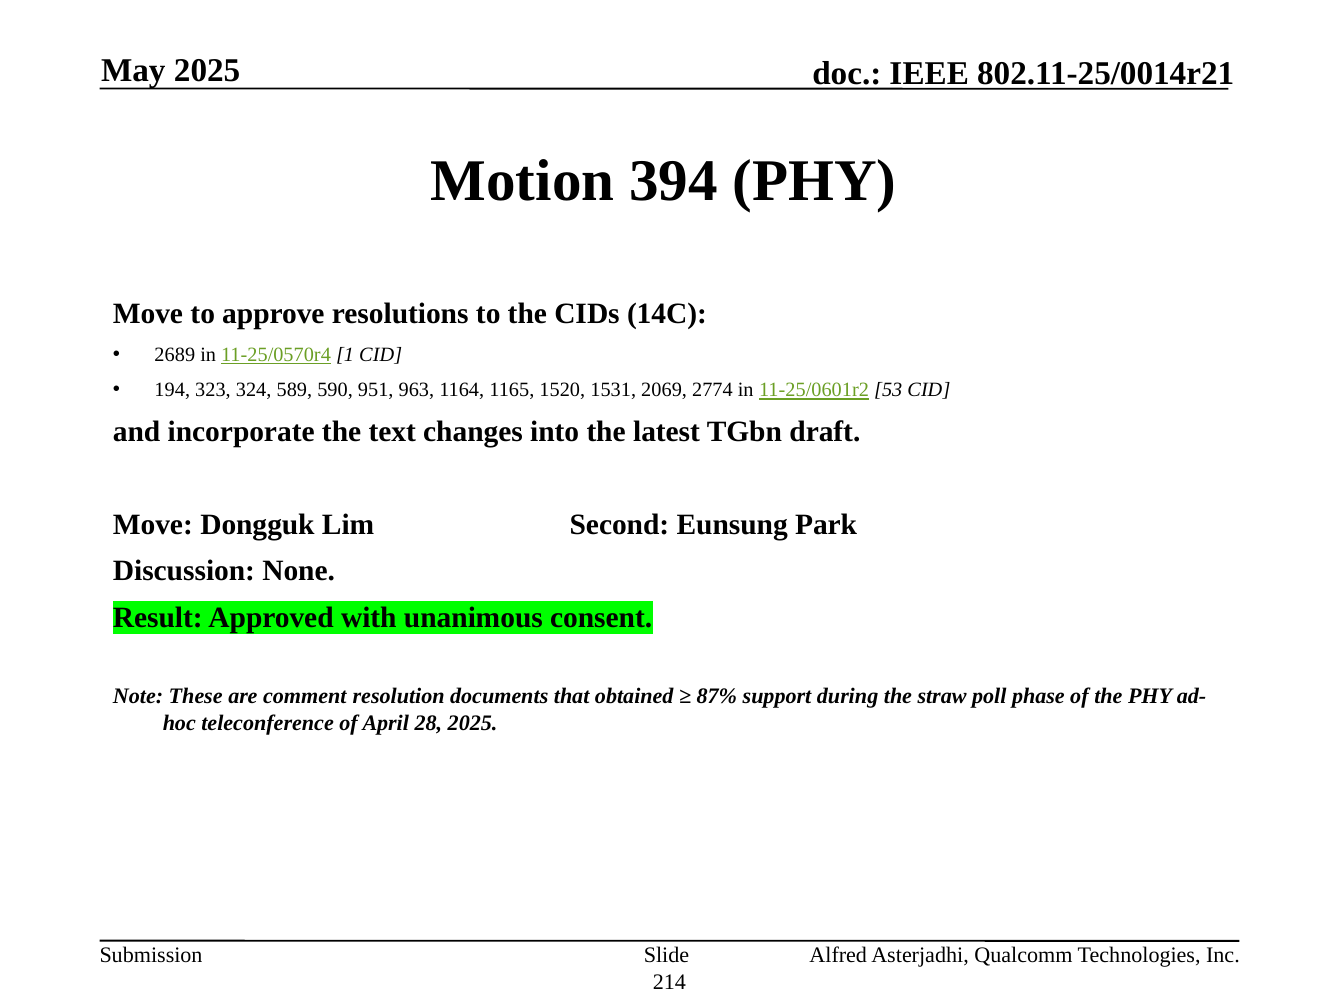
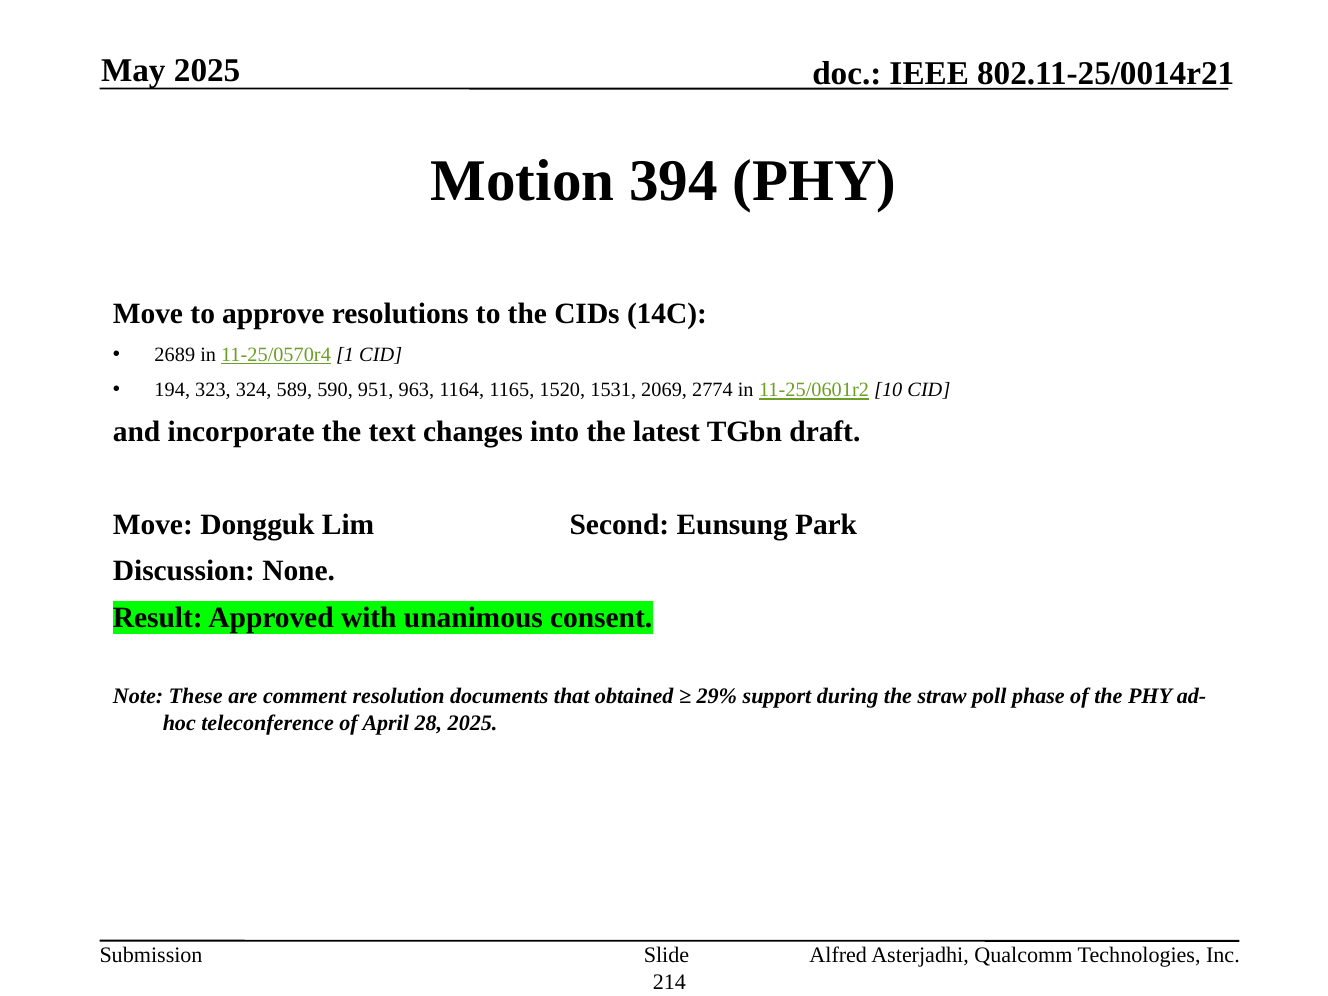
53: 53 -> 10
87%: 87% -> 29%
